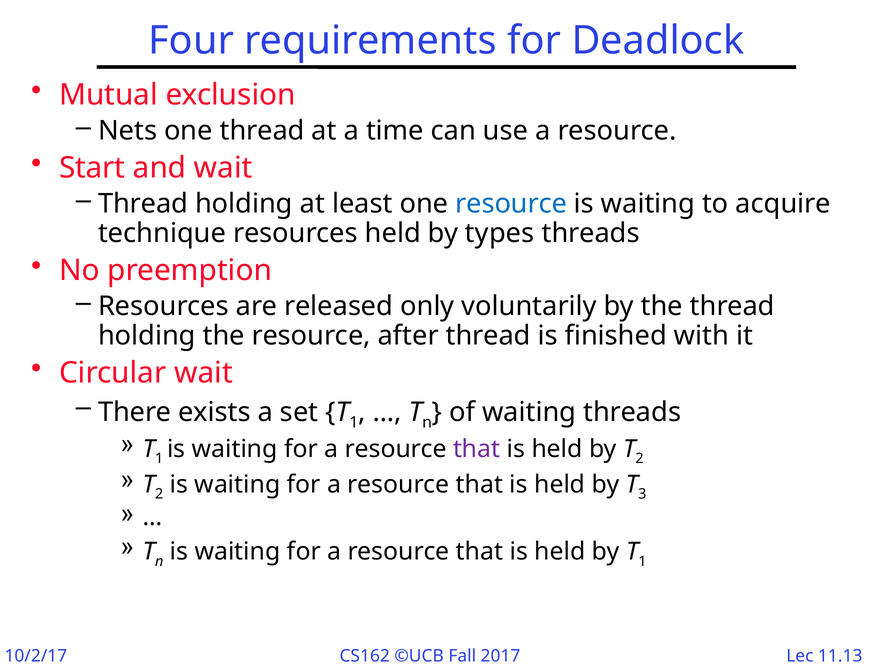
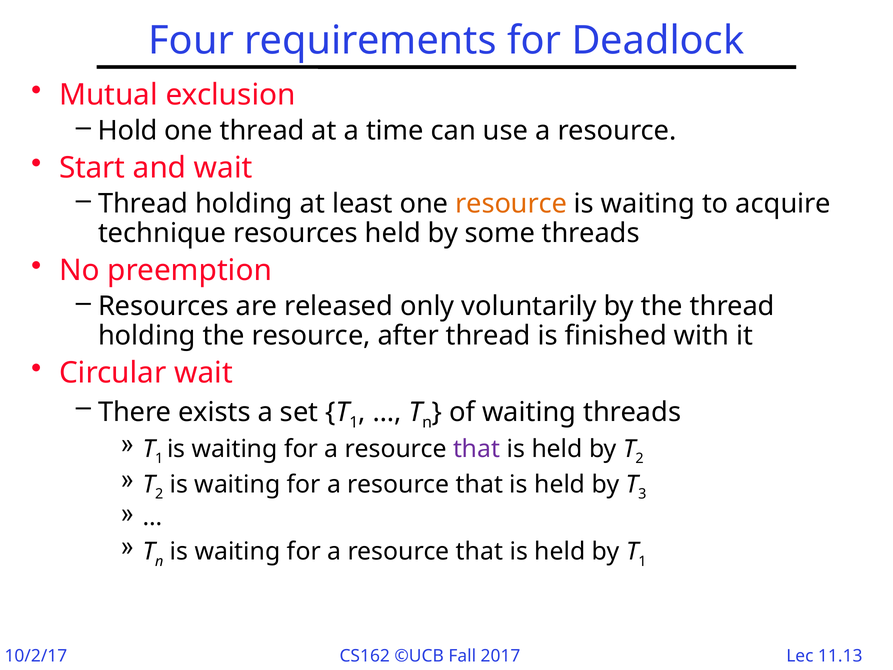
Nets: Nets -> Hold
resource at (511, 204) colour: blue -> orange
types: types -> some
